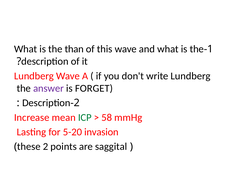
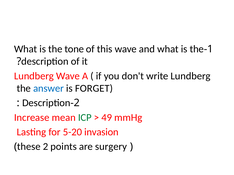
than: than -> tone
answer colour: purple -> blue
58: 58 -> 49
saggital: saggital -> surgery
